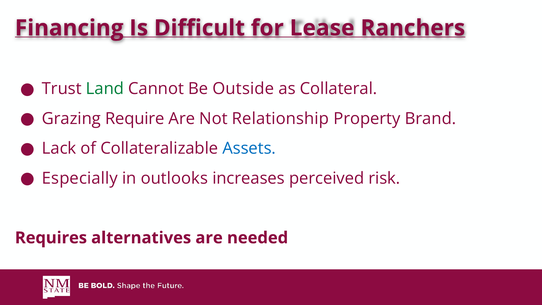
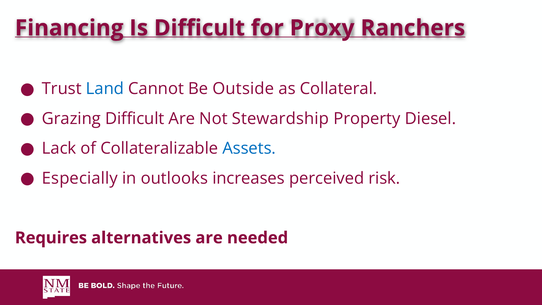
Lease: Lease -> Proxy
Land colour: green -> blue
Grazing Require: Require -> Difficult
Relationship: Relationship -> Stewardship
Brand: Brand -> Diesel
